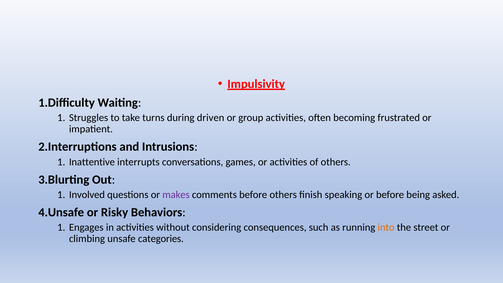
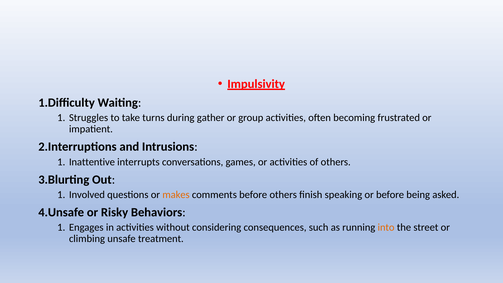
driven: driven -> gather
makes colour: purple -> orange
categories: categories -> treatment
